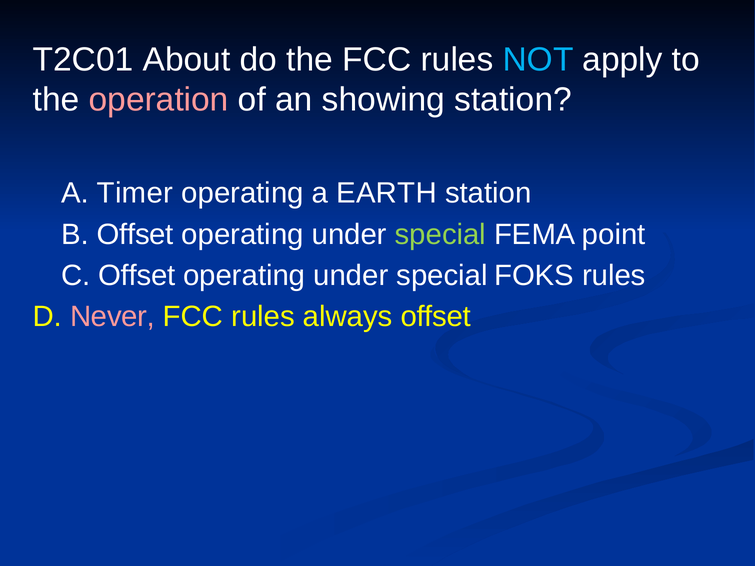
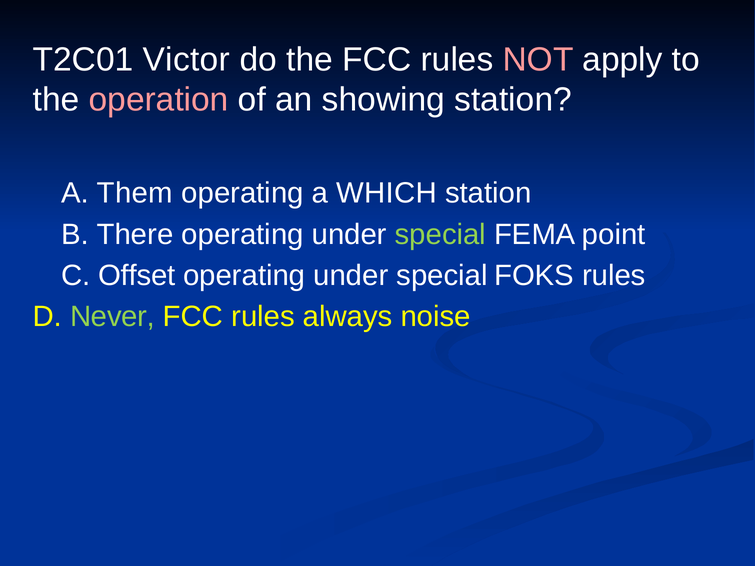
About: About -> Victor
NOT colour: light blue -> pink
Timer: Timer -> Them
EARTH: EARTH -> WHICH
B Offset: Offset -> There
Never colour: pink -> light green
always offset: offset -> noise
